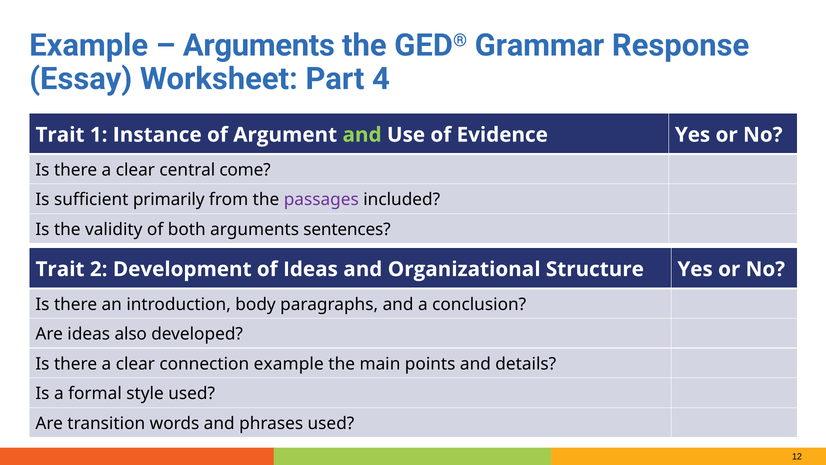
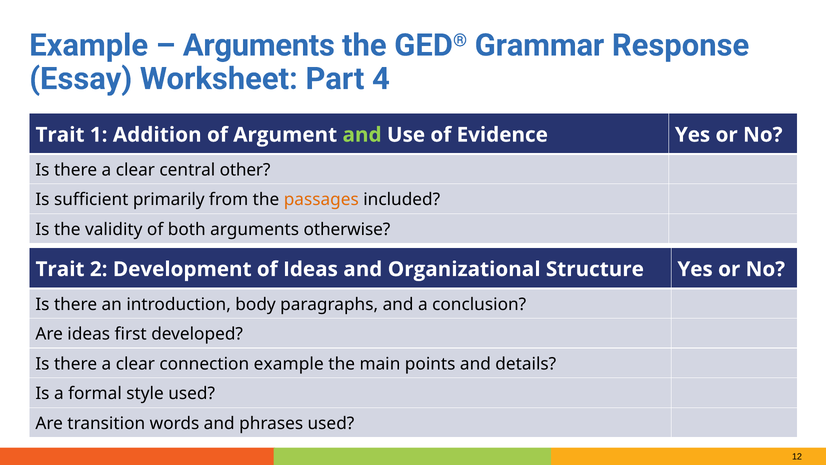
Instance: Instance -> Addition
come: come -> other
passages colour: purple -> orange
sentences: sentences -> otherwise
also: also -> first
